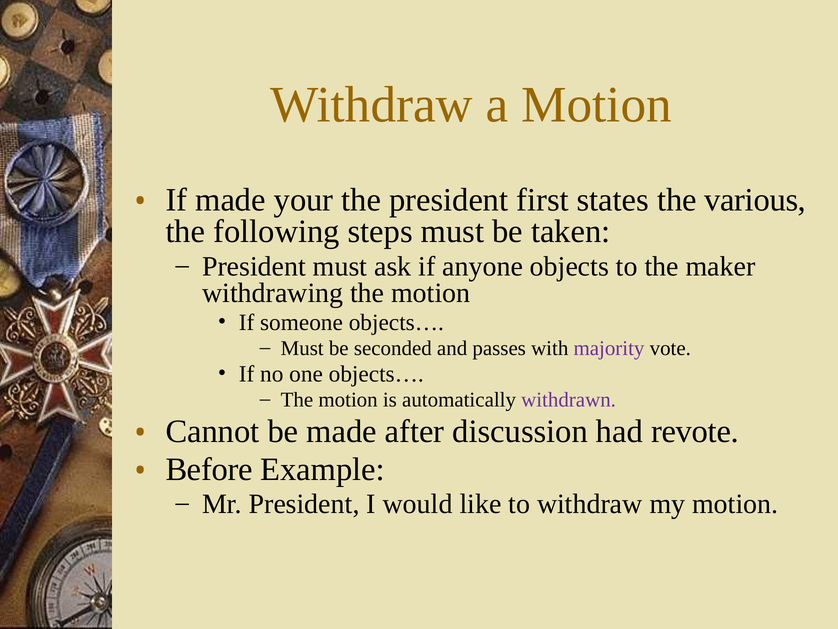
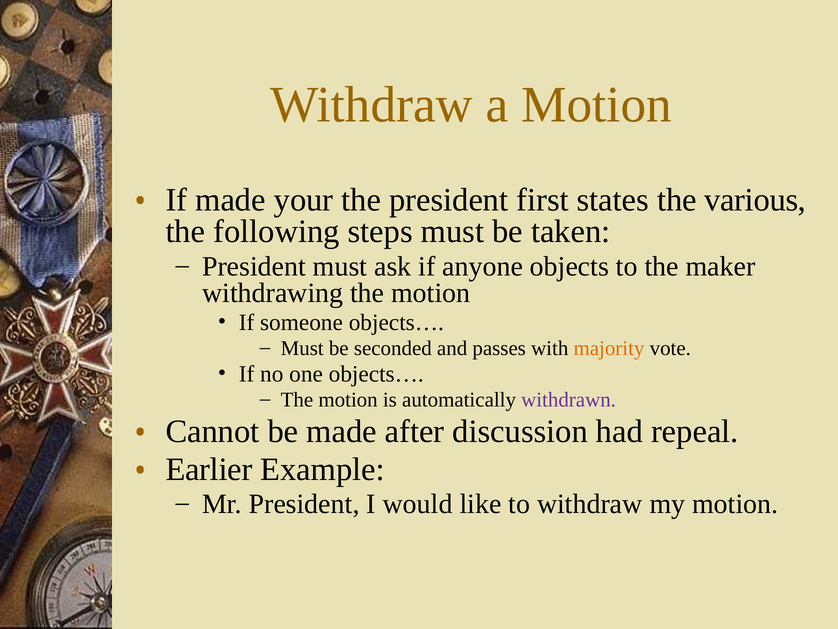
majority colour: purple -> orange
revote: revote -> repeal
Before: Before -> Earlier
